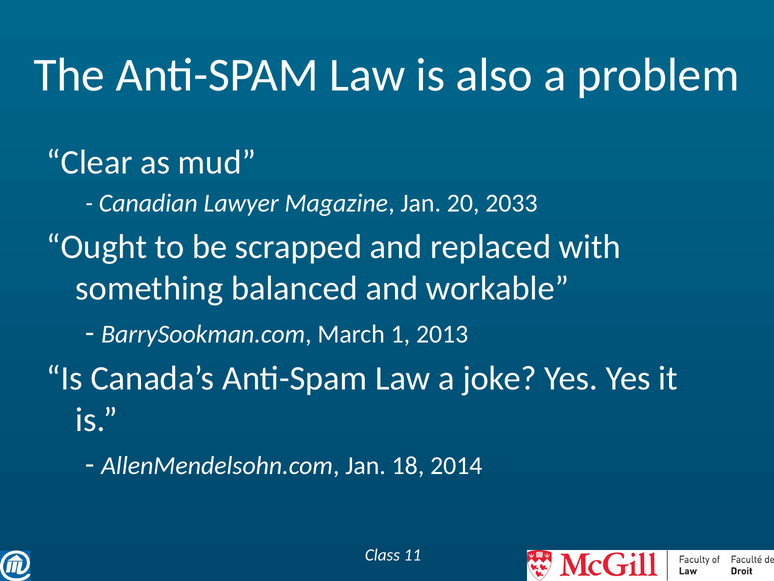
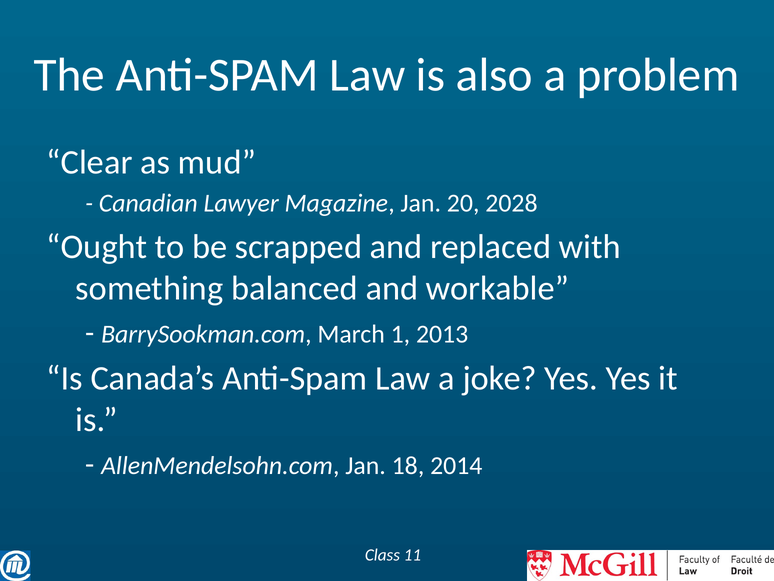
2033: 2033 -> 2028
